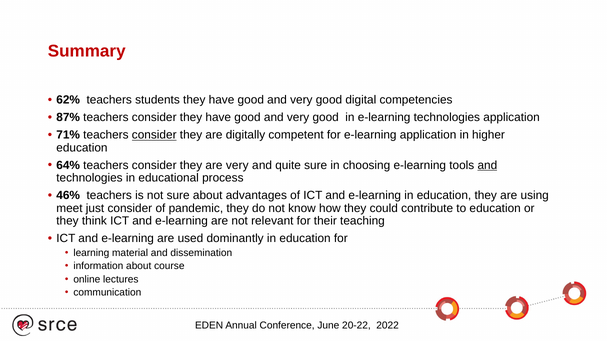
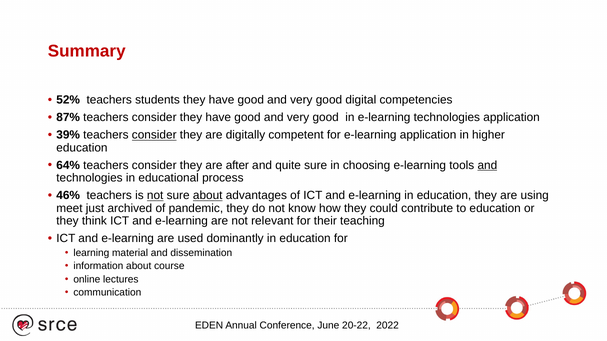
62%: 62% -> 52%
71%: 71% -> 39%
are very: very -> after
not at (155, 196) underline: none -> present
about at (208, 196) underline: none -> present
just consider: consider -> archived
